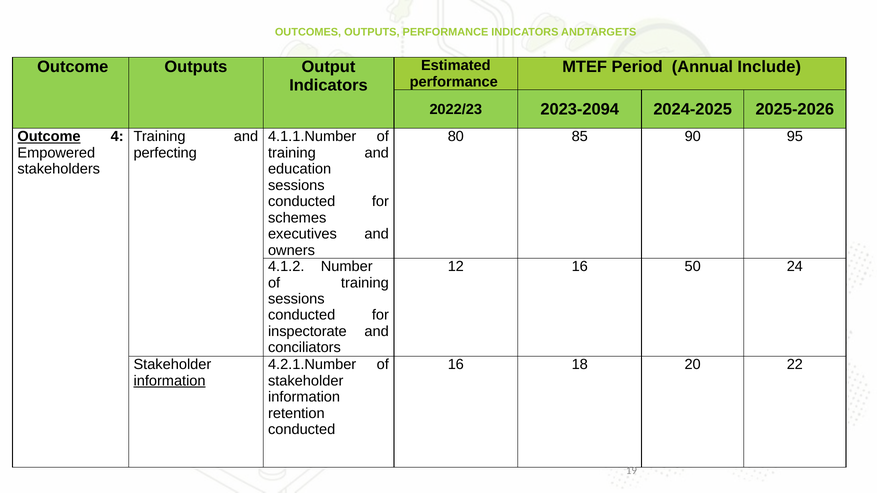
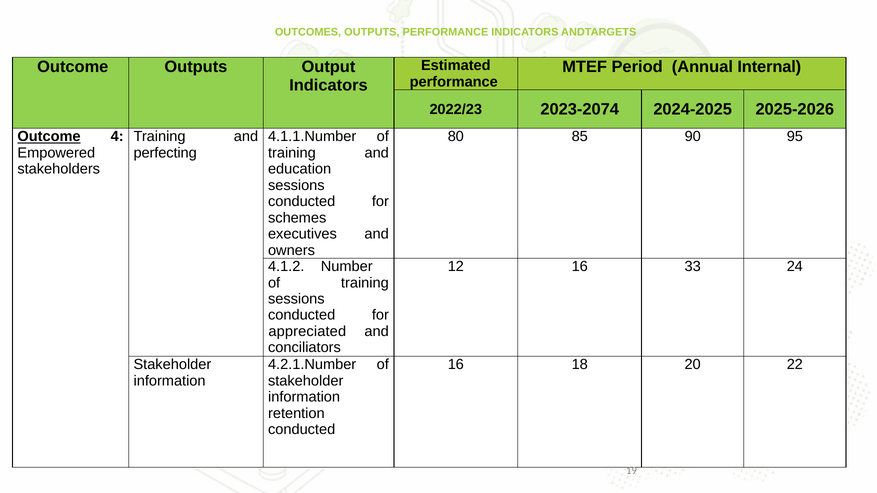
Include: Include -> Internal
2023-2094: 2023-2094 -> 2023-2074
50: 50 -> 33
inspectorate: inspectorate -> appreciated
information at (170, 381) underline: present -> none
